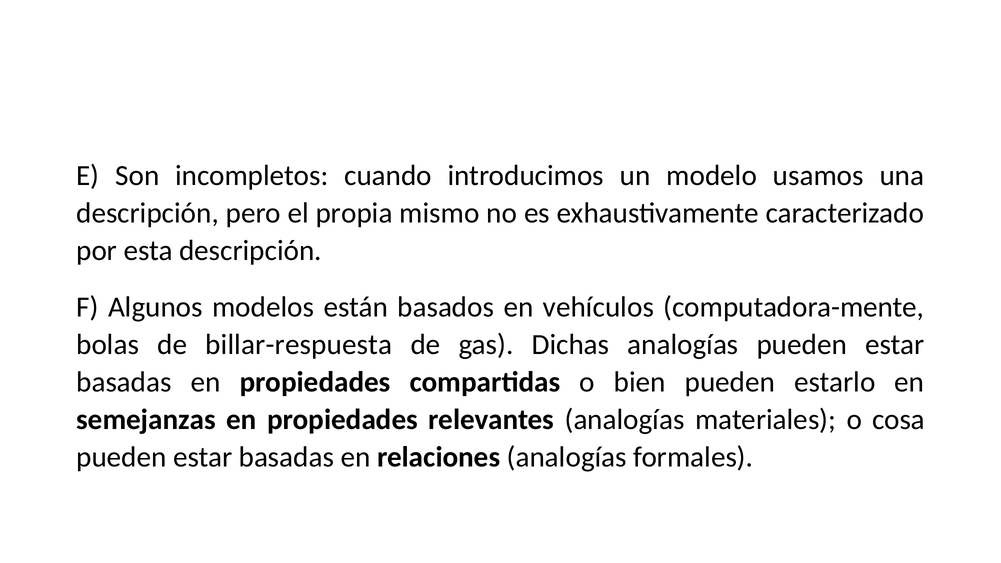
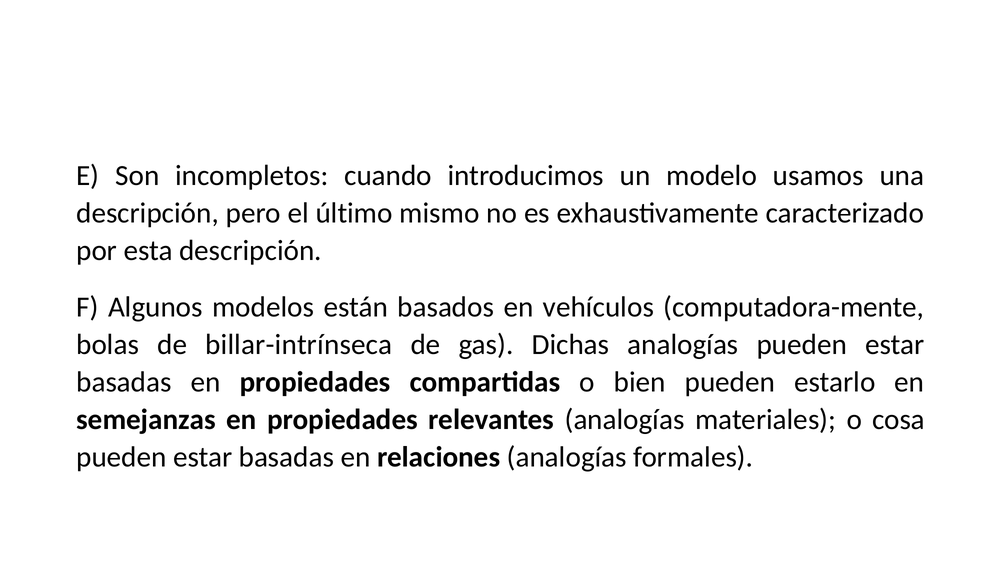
propia: propia -> último
billar-respuesta: billar-respuesta -> billar-intrínseca
